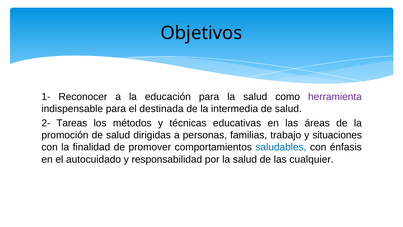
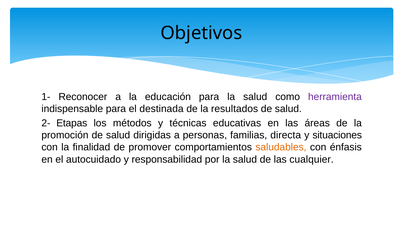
intermedia: intermedia -> resultados
Tareas: Tareas -> Etapas
trabajo: trabajo -> directa
saludables colour: blue -> orange
